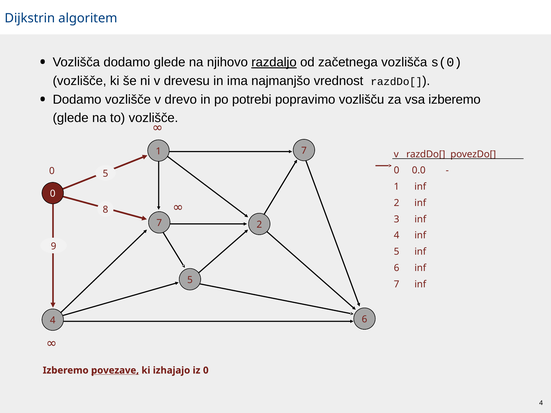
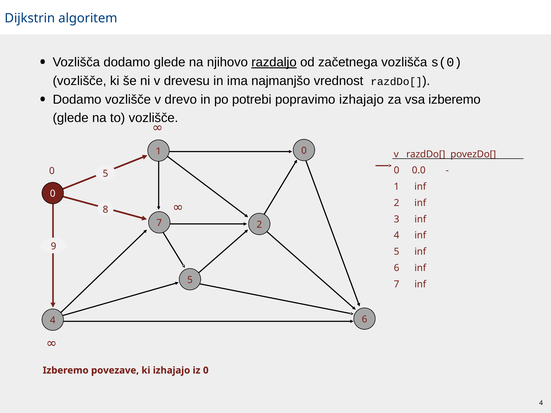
popravimo vozlišču: vozlišču -> izhajajo
1 7: 7 -> 0
povezave underline: present -> none
